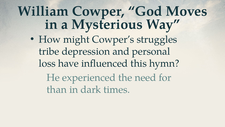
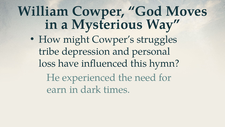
than: than -> earn
